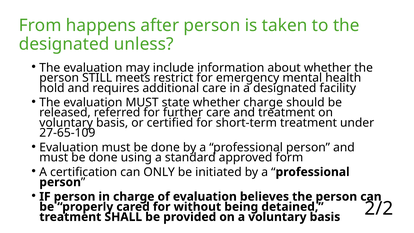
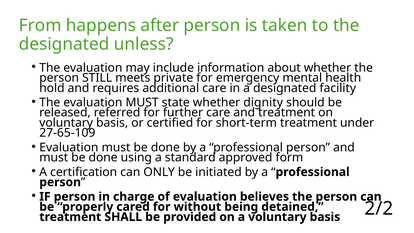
restrict: restrict -> private
whether charge: charge -> dignity
